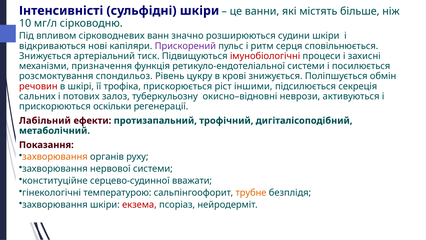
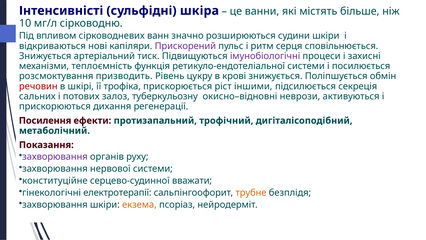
сульфідні шкіри: шкіри -> шкіра
імунобіологічні colour: red -> purple
призначення: призначення -> теплоємність
спондильоз: спондильоз -> призводить
оскільки: оскільки -> дихання
Лабільний: Лабільний -> Посилення
захворювання at (55, 157) colour: orange -> purple
температурою: температурою -> електротерапії
екзема colour: red -> orange
